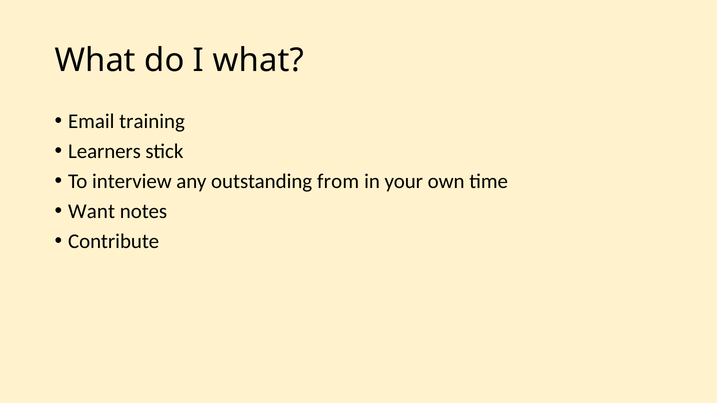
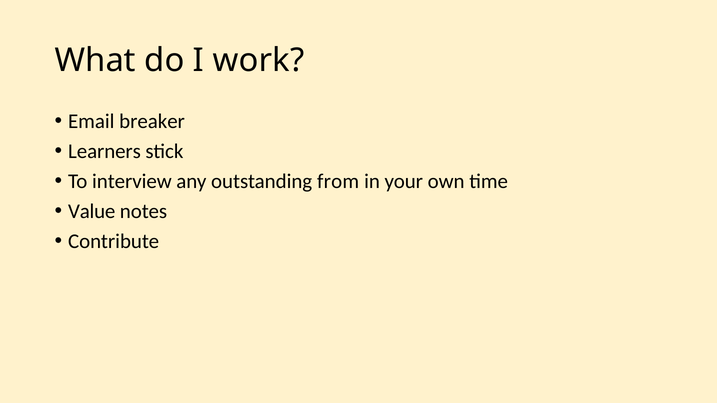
I what: what -> work
training: training -> breaker
Want: Want -> Value
